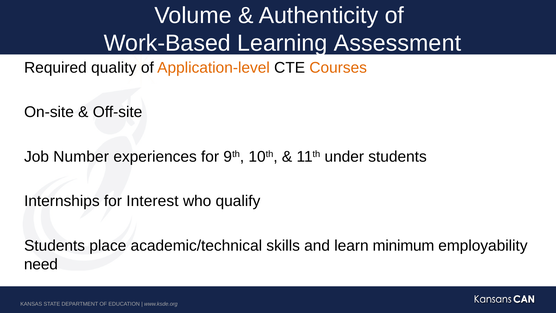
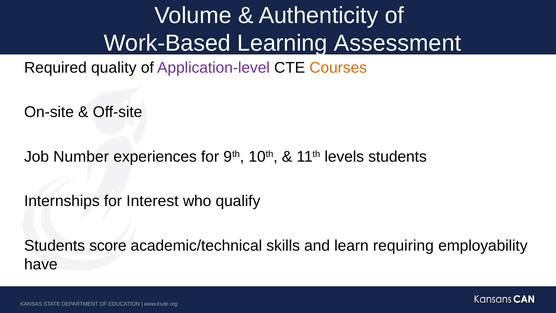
Application-level colour: orange -> purple
under: under -> levels
place: place -> score
minimum: minimum -> requiring
need: need -> have
